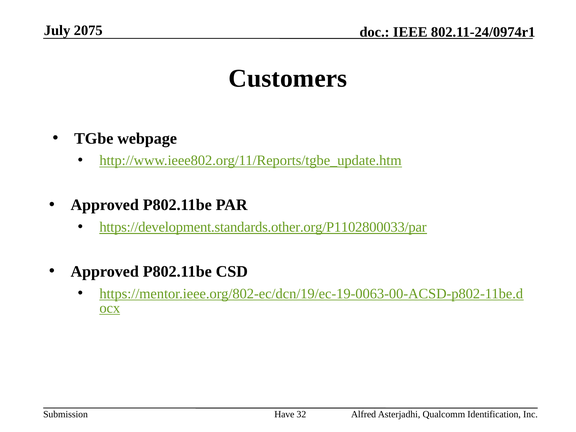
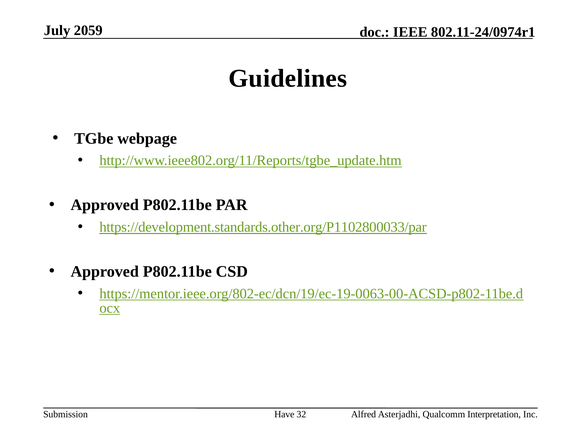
2075: 2075 -> 2059
Customers: Customers -> Guidelines
Identification: Identification -> Interpretation
